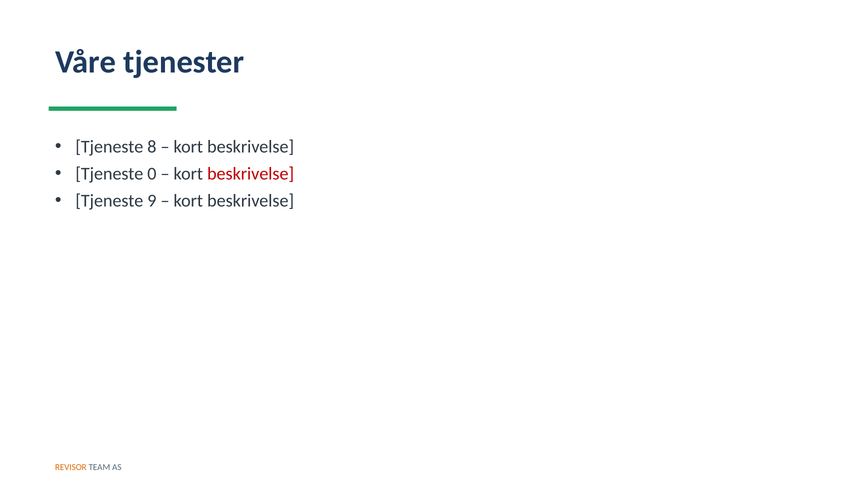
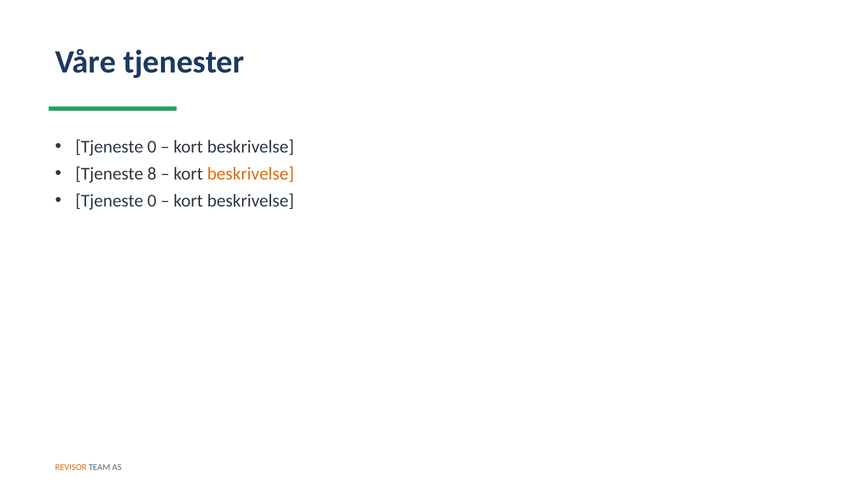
8 at (152, 147): 8 -> 0
0: 0 -> 8
beskrivelse at (251, 174) colour: red -> orange
9 at (152, 201): 9 -> 0
